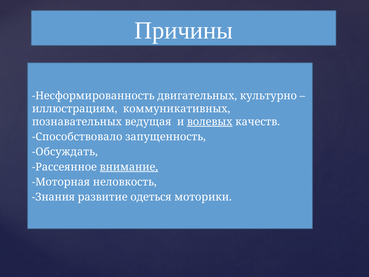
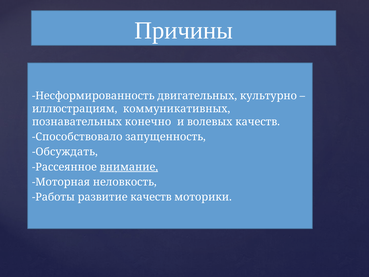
ведущая: ведущая -> конечно
волевых underline: present -> none
Знания: Знания -> Работы
развитие одеться: одеться -> качеств
